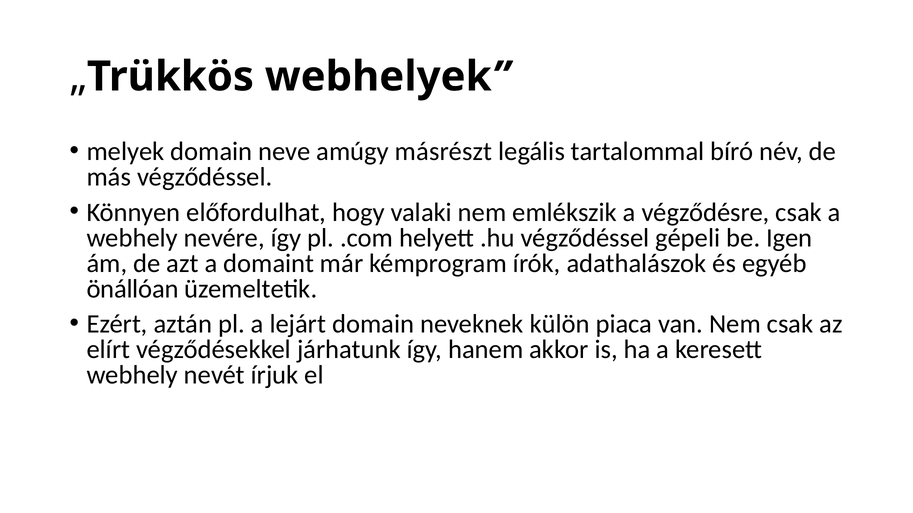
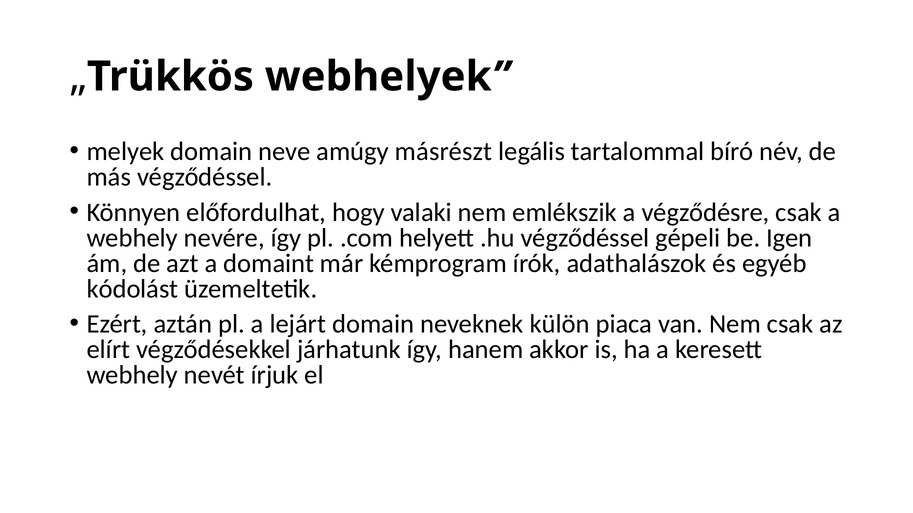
önállóan: önállóan -> kódolást
